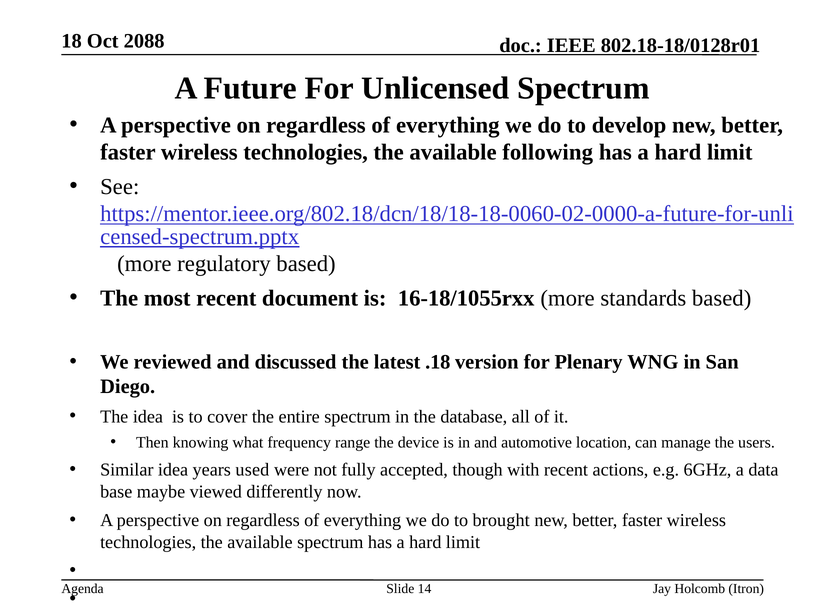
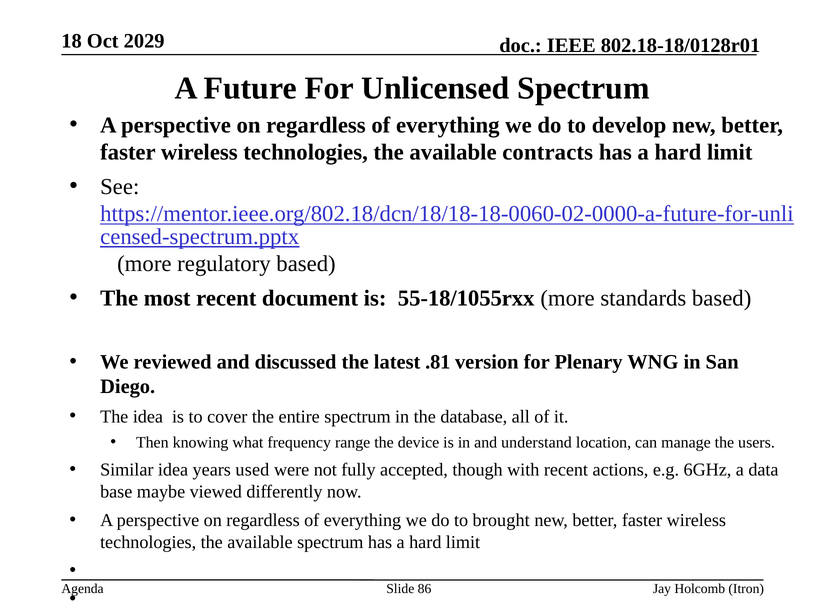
2088: 2088 -> 2029
following: following -> contracts
16-18/1055rxx: 16-18/1055rxx -> 55-18/1055rxx
.18: .18 -> .81
automotive: automotive -> understand
14: 14 -> 86
